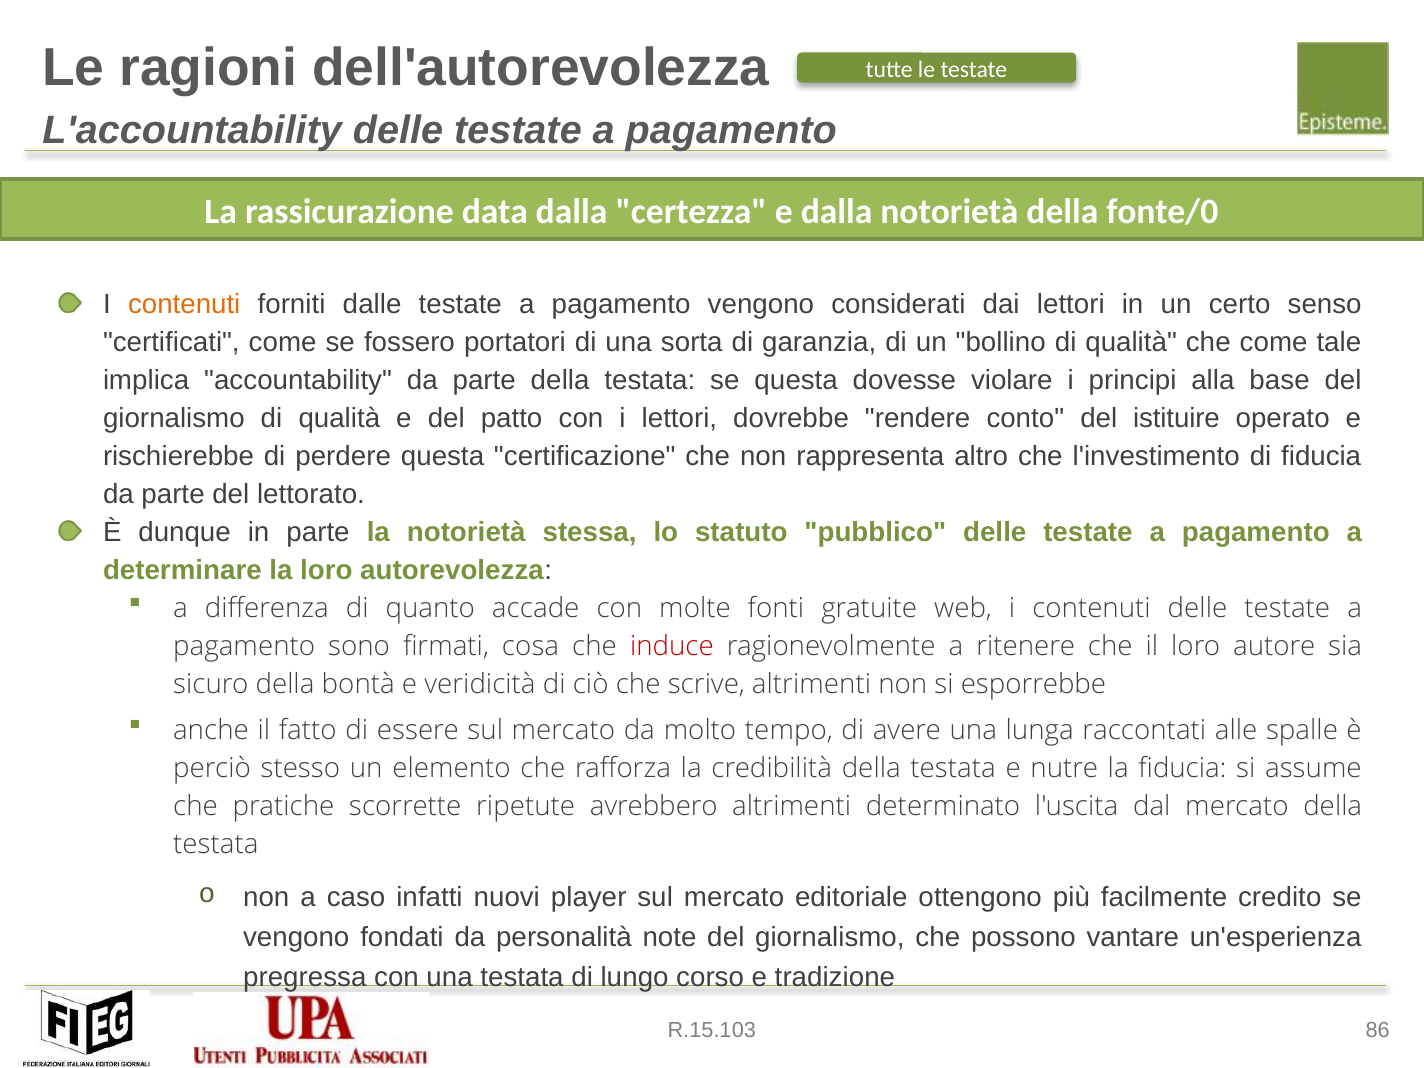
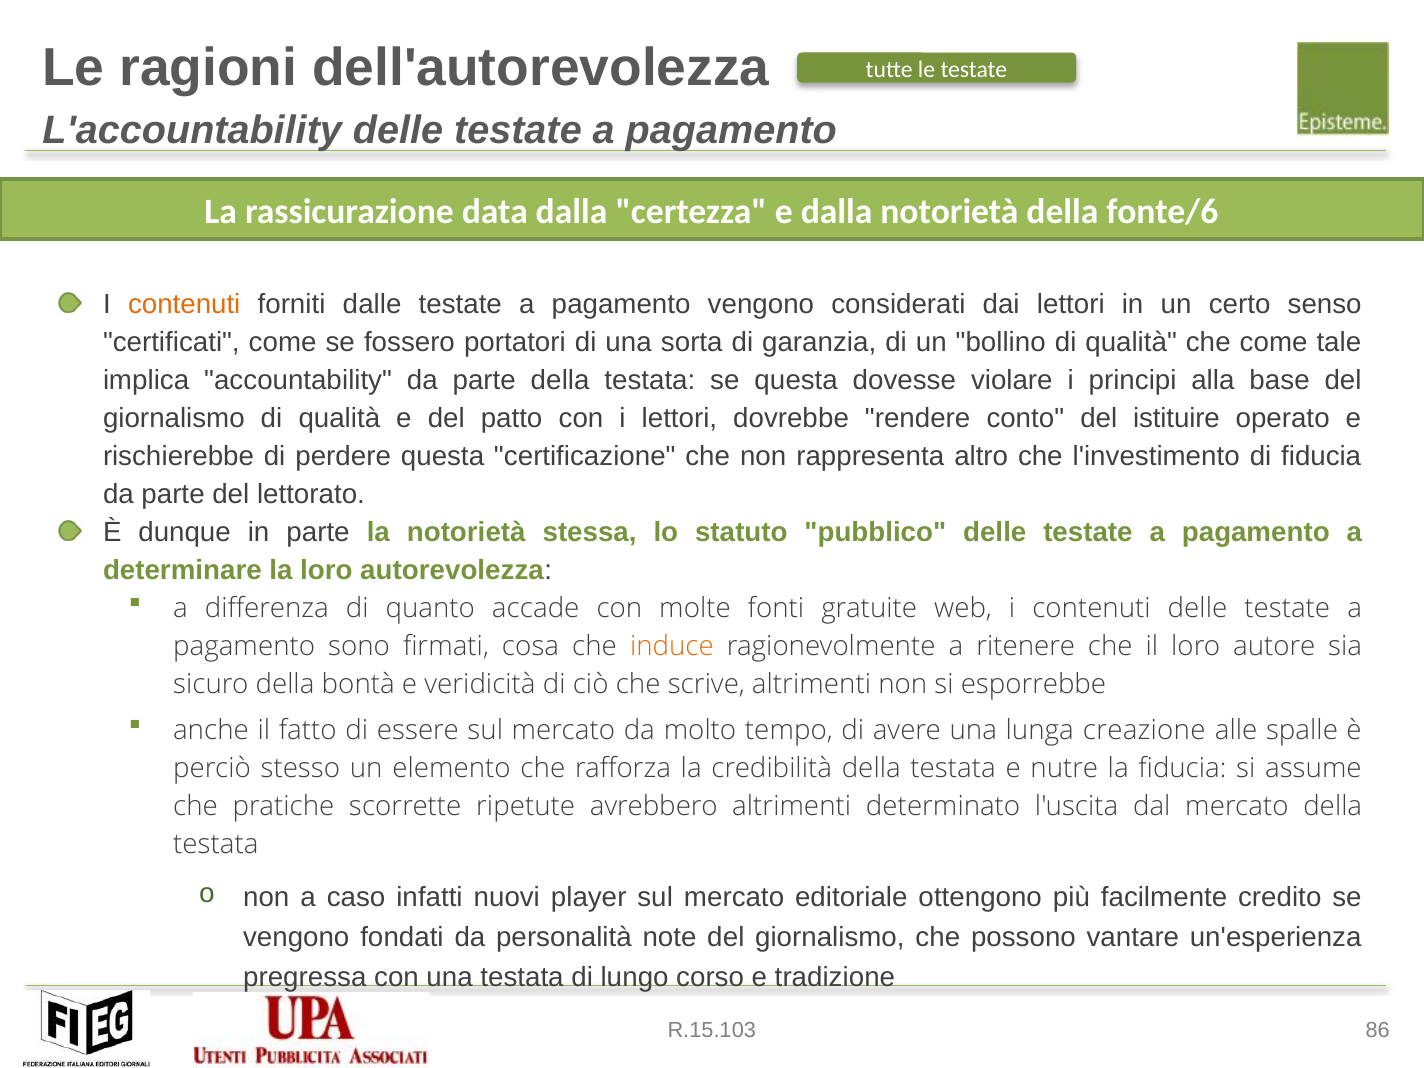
fonte/0: fonte/0 -> fonte/6
induce colour: red -> orange
raccontati: raccontati -> creazione
